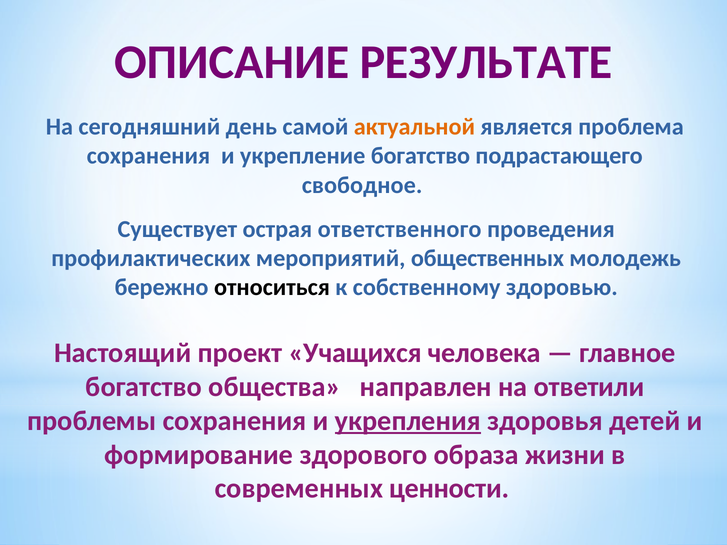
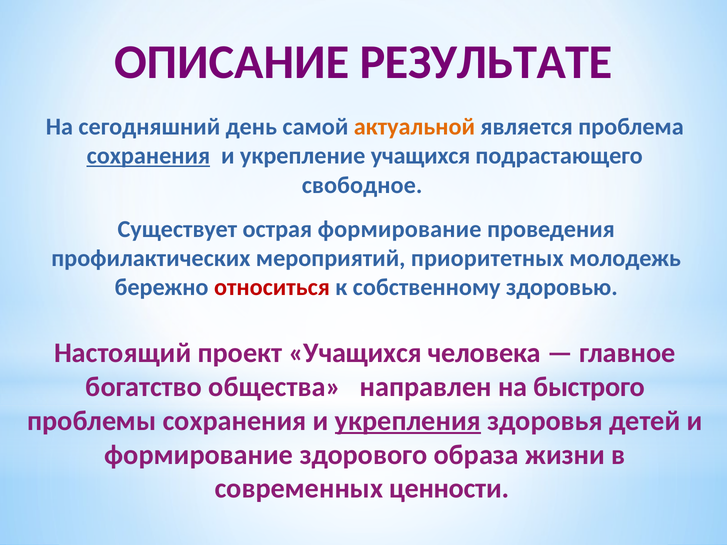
сохранения at (148, 156) underline: none -> present
укрепление богатство: богатство -> учащихся
острая ответственного: ответственного -> формирование
общественных: общественных -> приоритетных
относиться colour: black -> red
ответили: ответили -> быстрого
